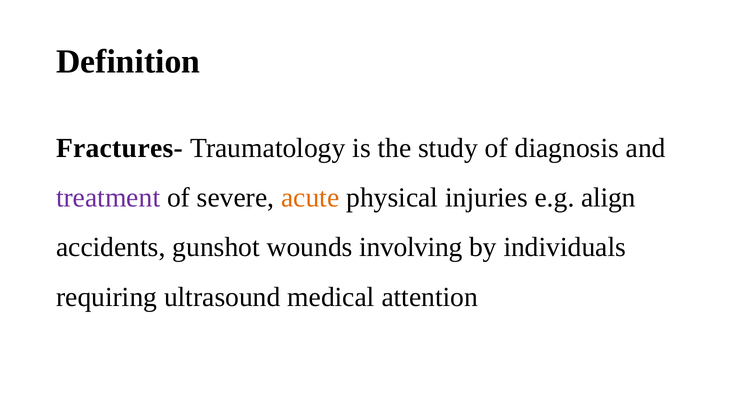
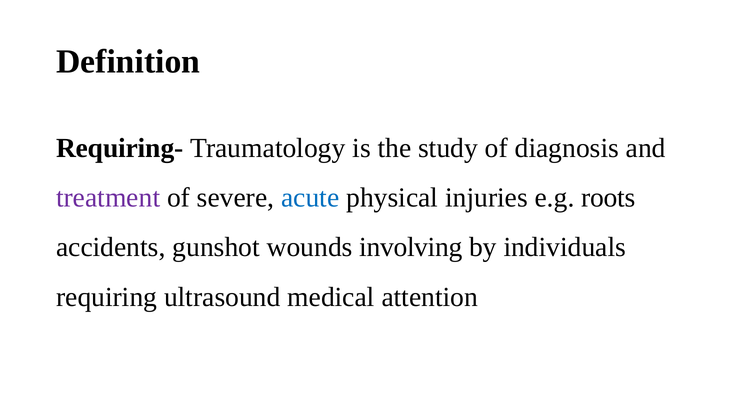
Fractures-: Fractures- -> Requiring-
acute colour: orange -> blue
align: align -> roots
